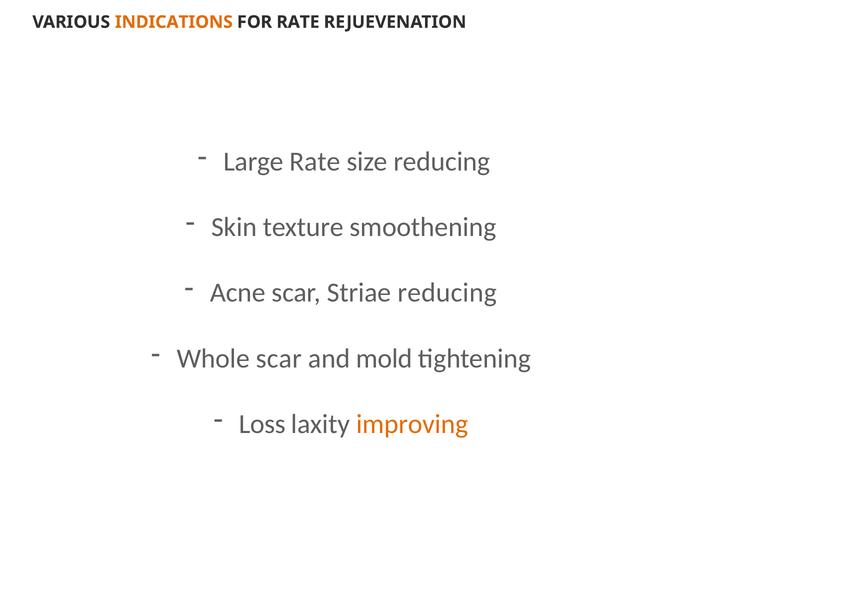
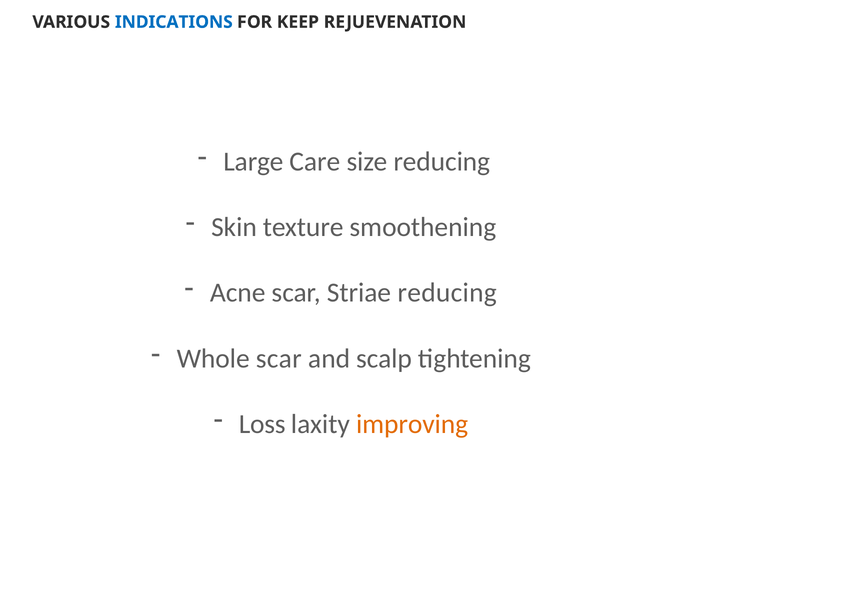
INDICATIONS colour: orange -> blue
FOR RATE: RATE -> KEEP
Large Rate: Rate -> Care
mold: mold -> scalp
